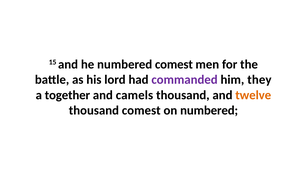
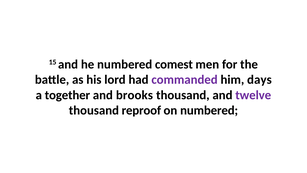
they: they -> days
camels: camels -> brooks
twelve colour: orange -> purple
thousand comest: comest -> reproof
